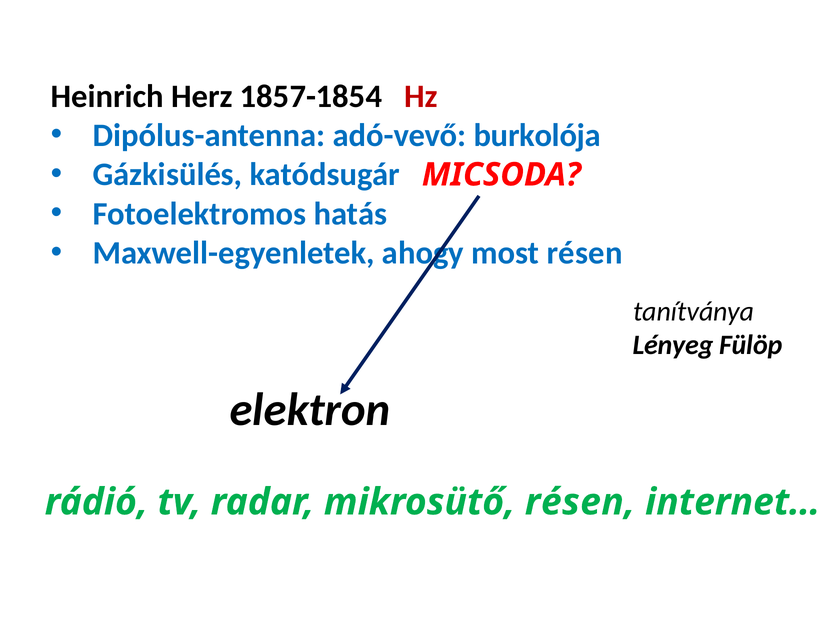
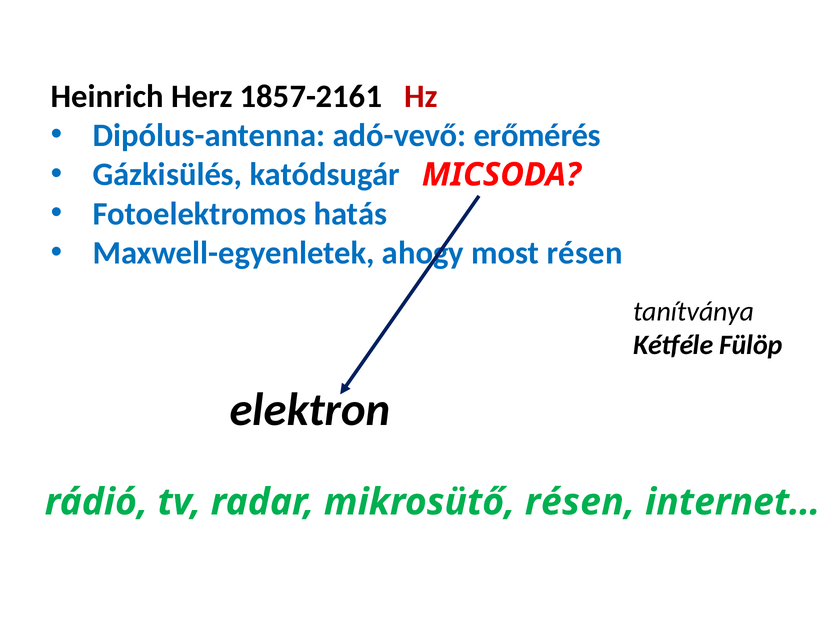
1857-1854: 1857-1854 -> 1857-2161
burkolója: burkolója -> erőmérés
Lényeg: Lényeg -> Kétféle
